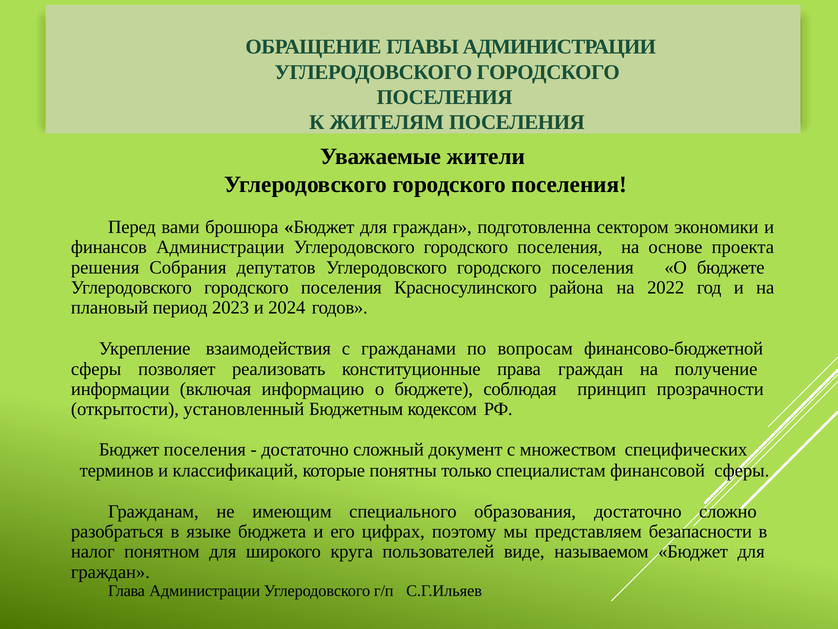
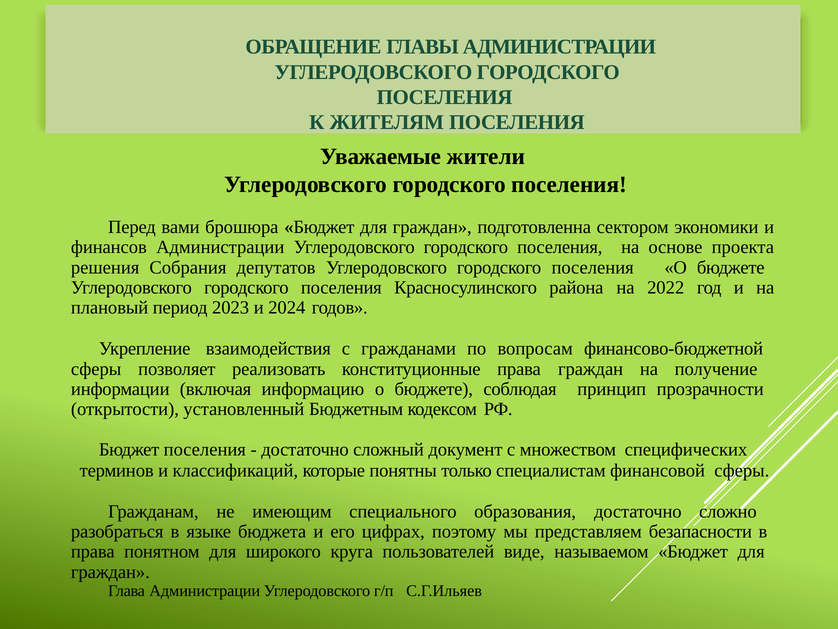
налог at (93, 551): налог -> права
